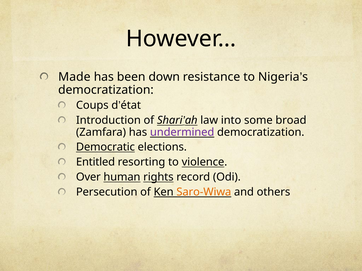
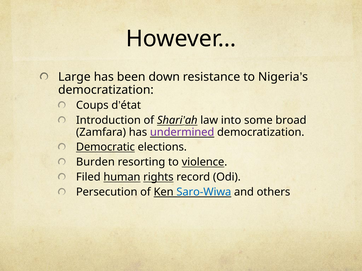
Made: Made -> Large
Entitled: Entitled -> Burden
Over: Over -> Filed
Saro-Wiwa colour: orange -> blue
